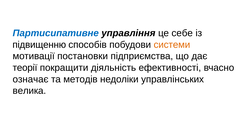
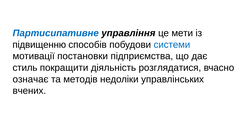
себе: себе -> мети
системи colour: orange -> blue
теорії: теорії -> стиль
ефективності: ефективності -> розглядатися
велика: велика -> вчених
